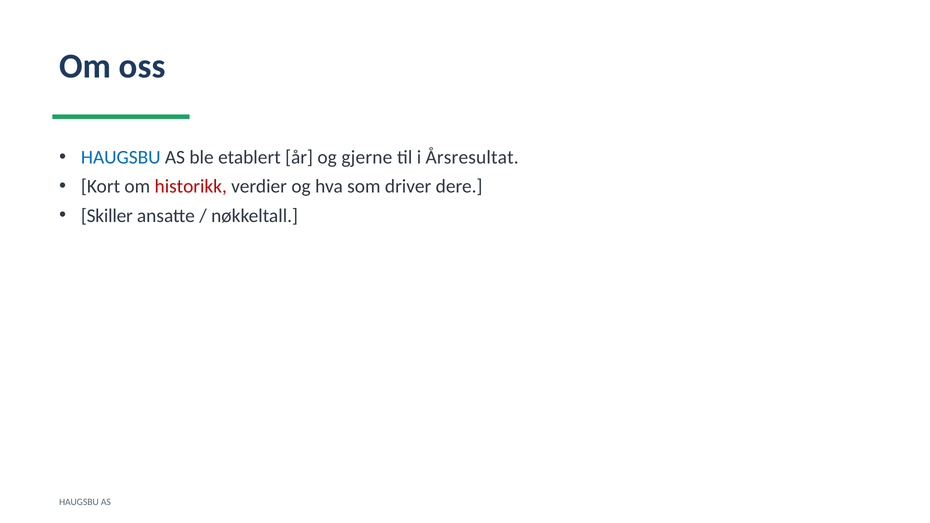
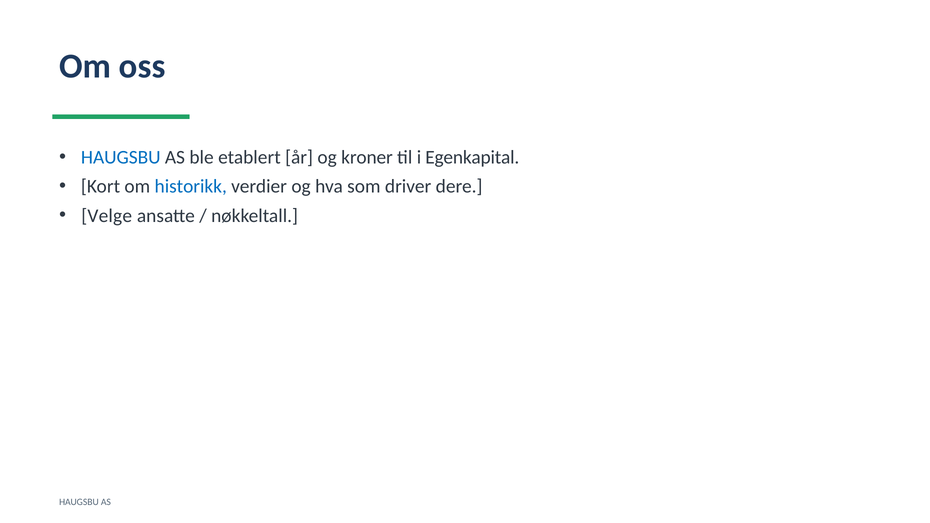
gjerne: gjerne -> kroner
Årsresultat: Årsresultat -> Egenkapital
historikk colour: red -> blue
Skiller: Skiller -> Velge
